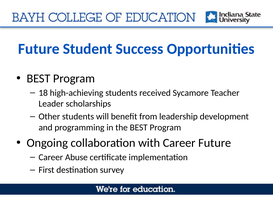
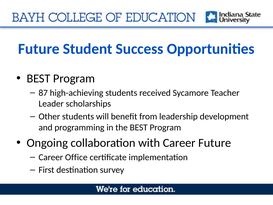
18: 18 -> 87
Abuse: Abuse -> Office
